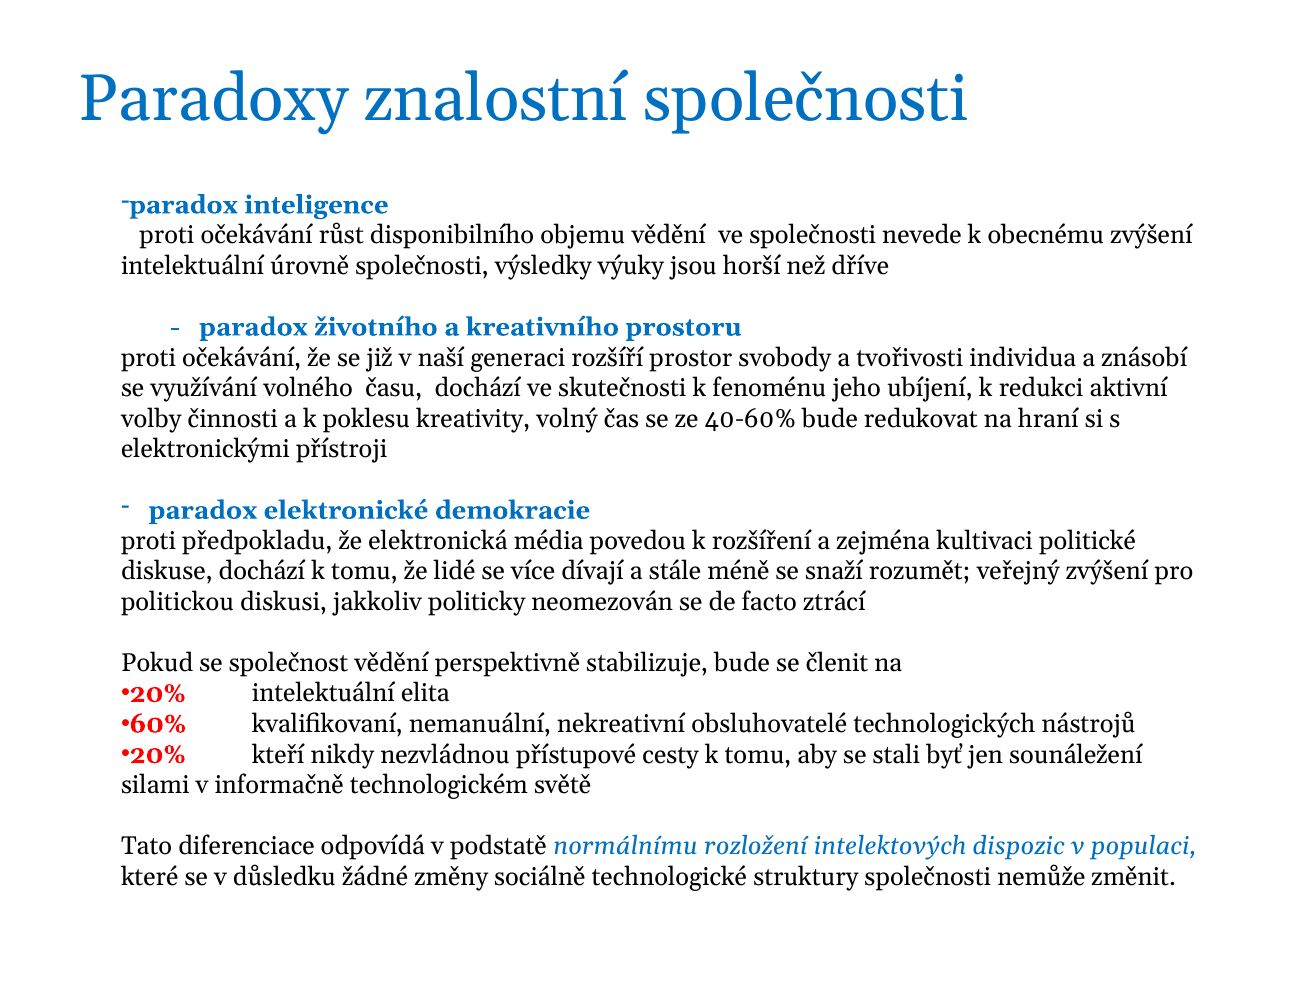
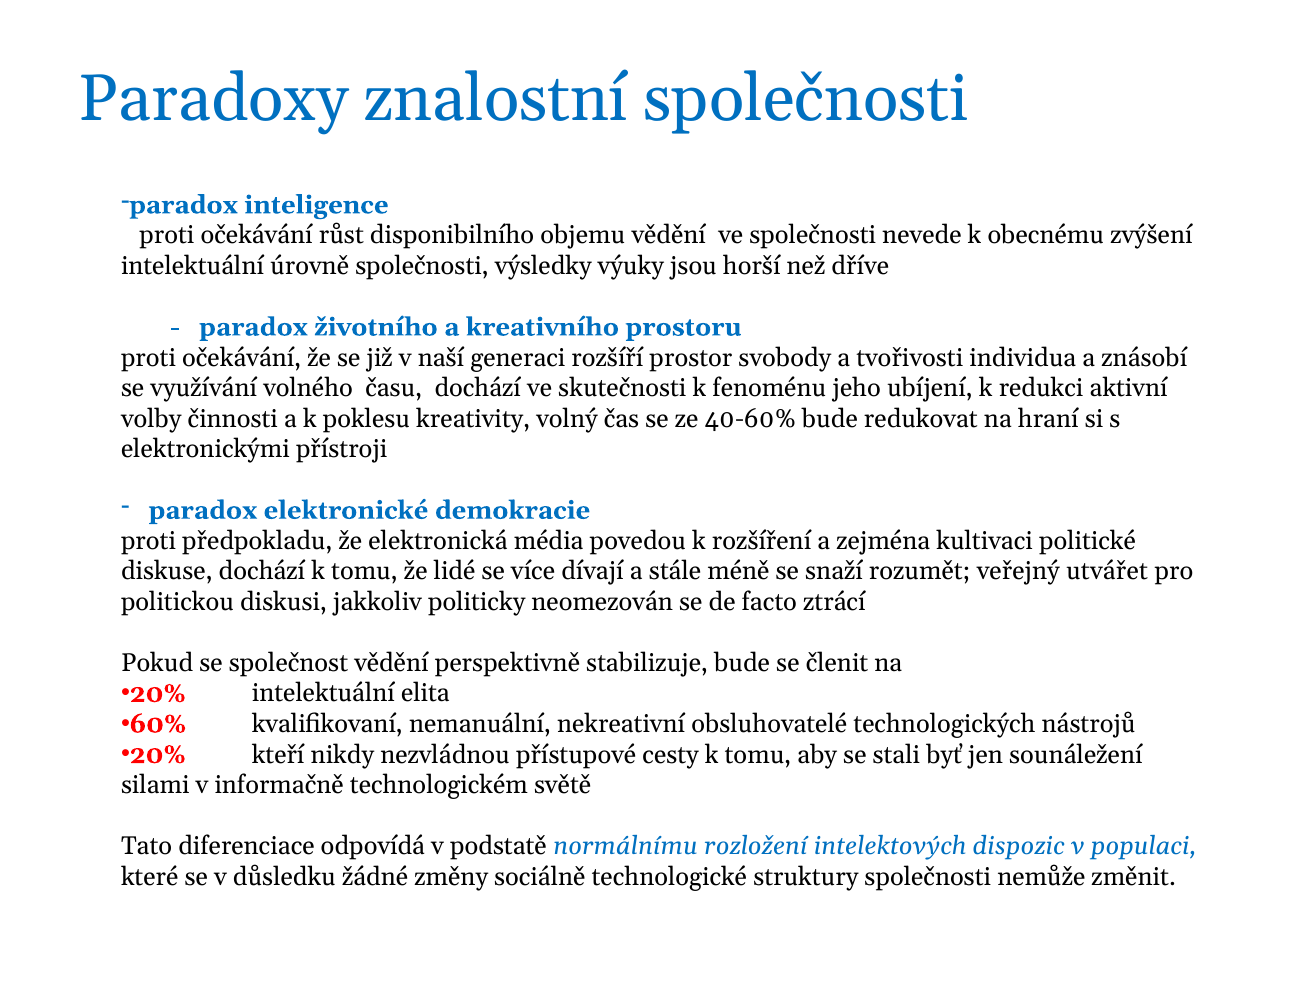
veřejný zvýšení: zvýšení -> utvářet
